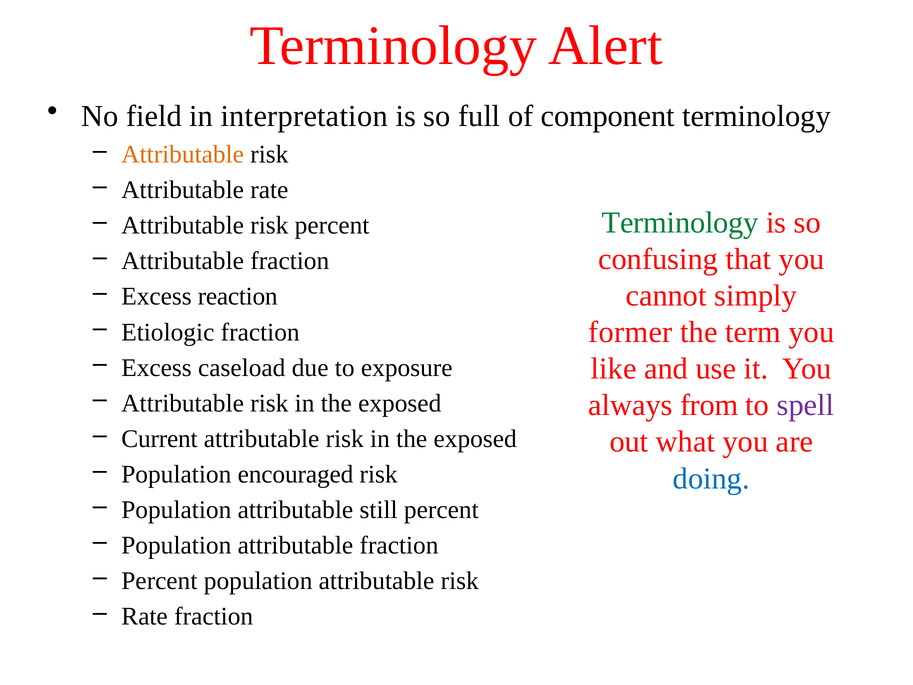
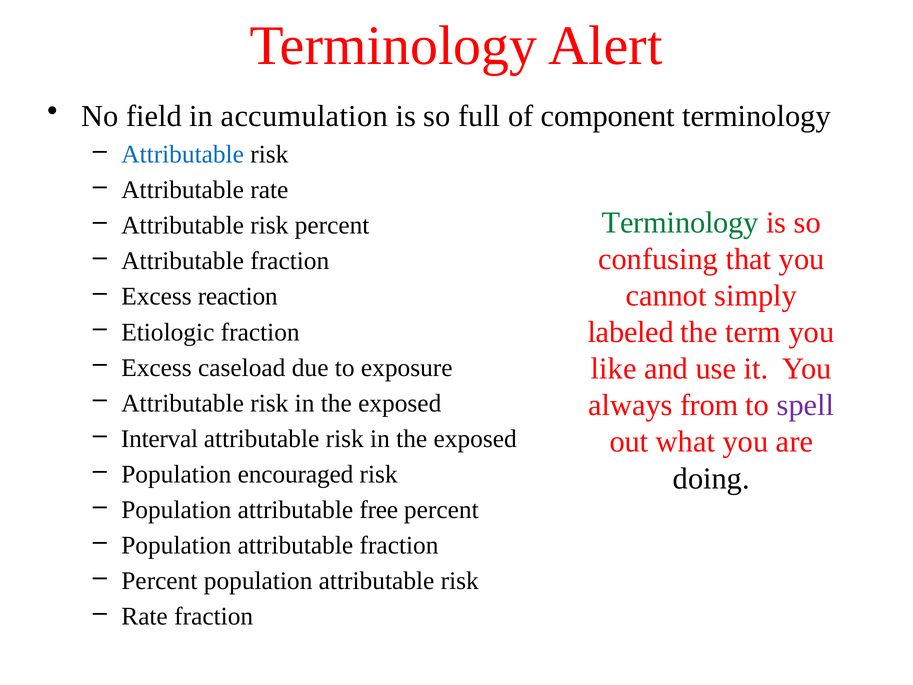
interpretation: interpretation -> accumulation
Attributable at (183, 154) colour: orange -> blue
former: former -> labeled
Current: Current -> Interval
doing colour: blue -> black
still: still -> free
